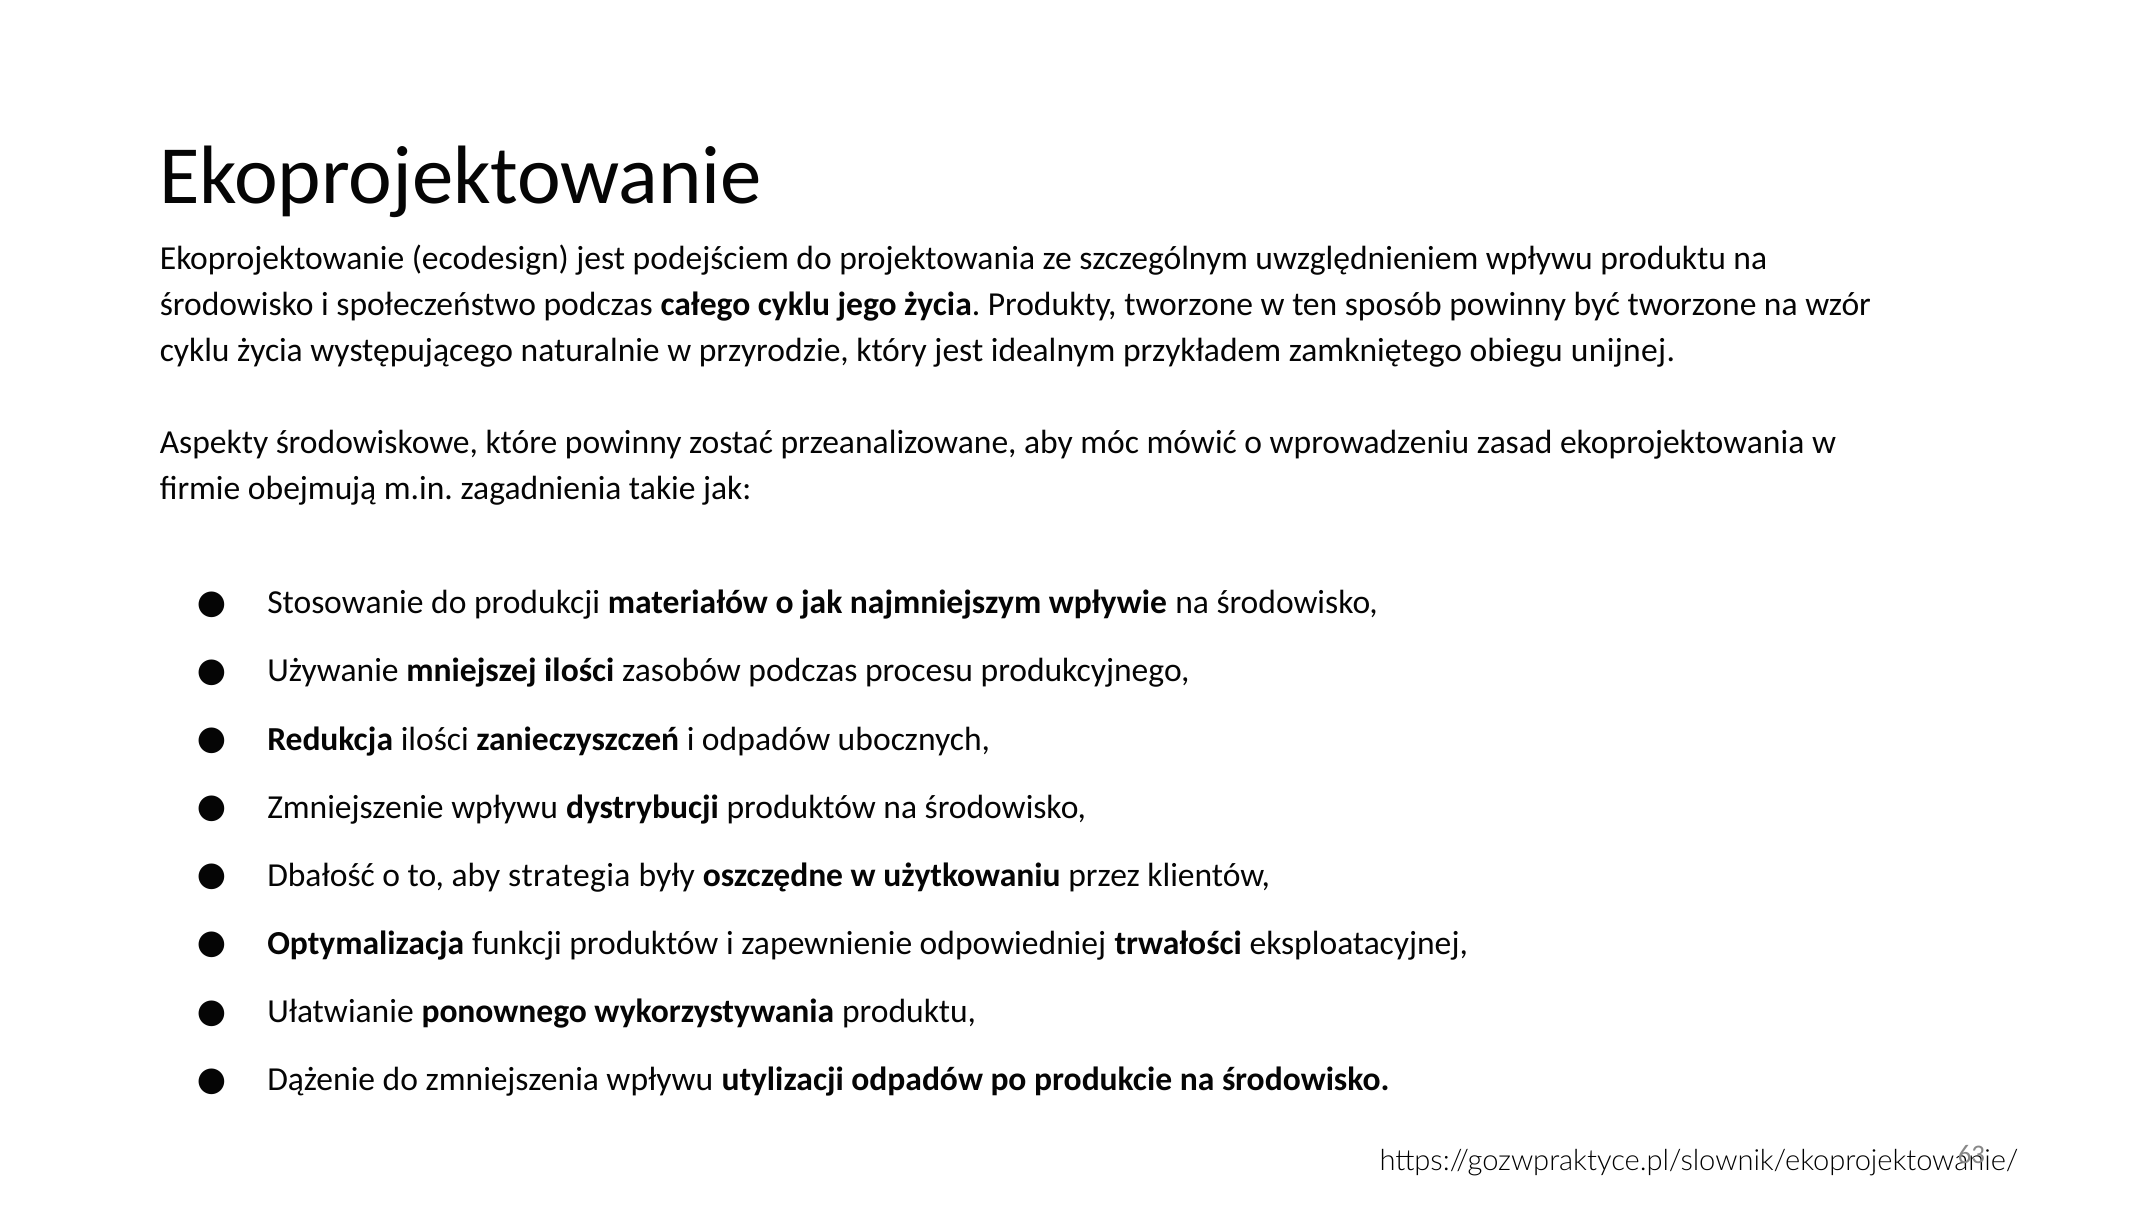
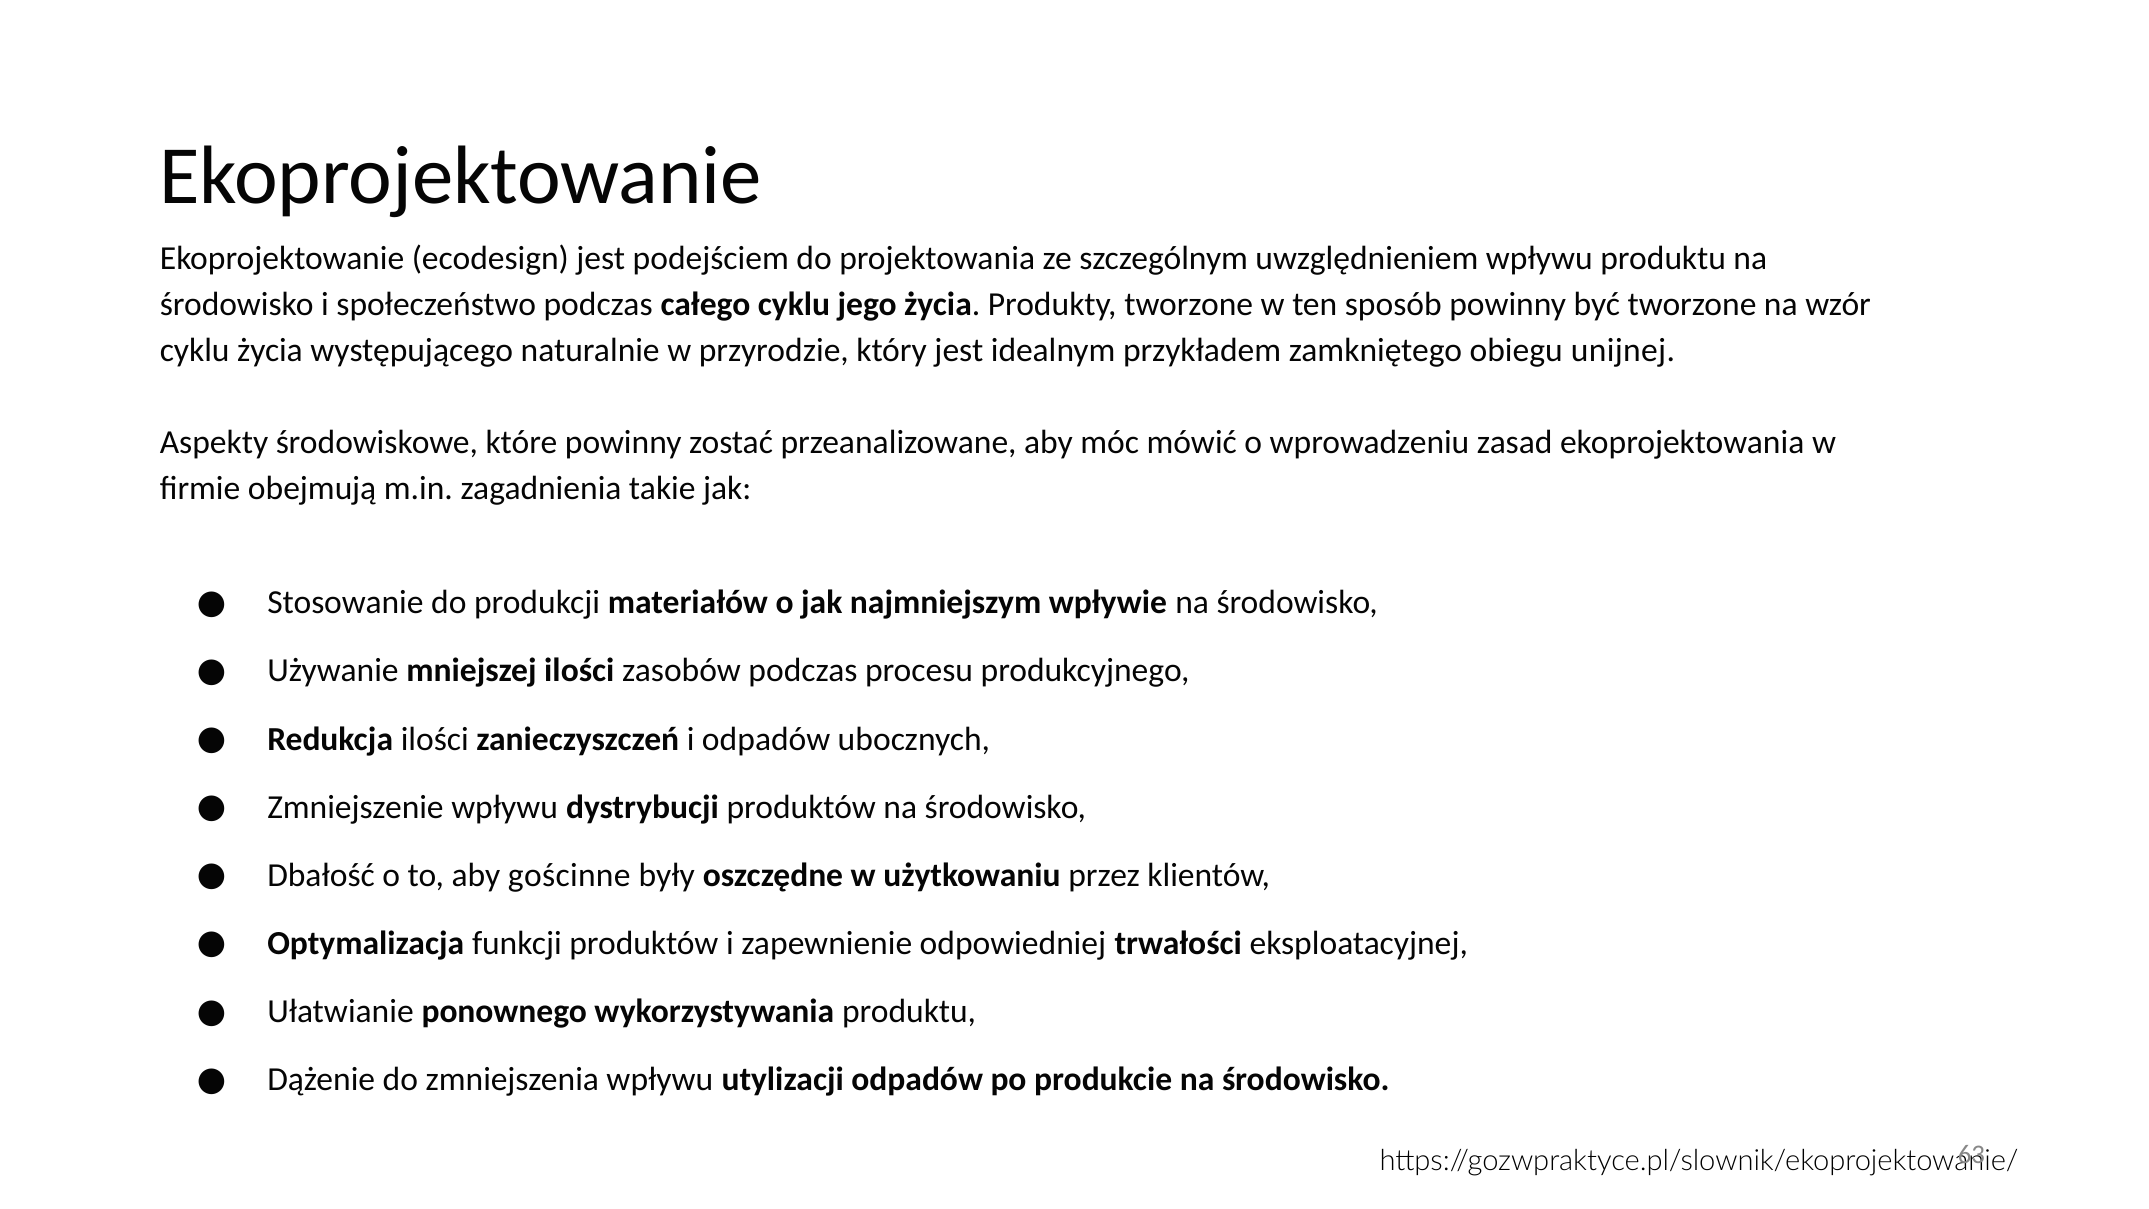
strategia: strategia -> gościnne
